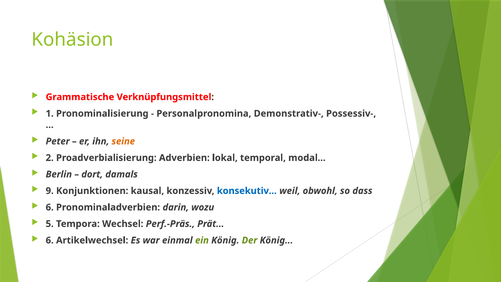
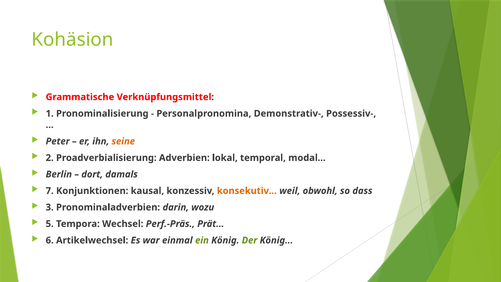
9: 9 -> 7
konsekutiv colour: blue -> orange
6 at (50, 207): 6 -> 3
